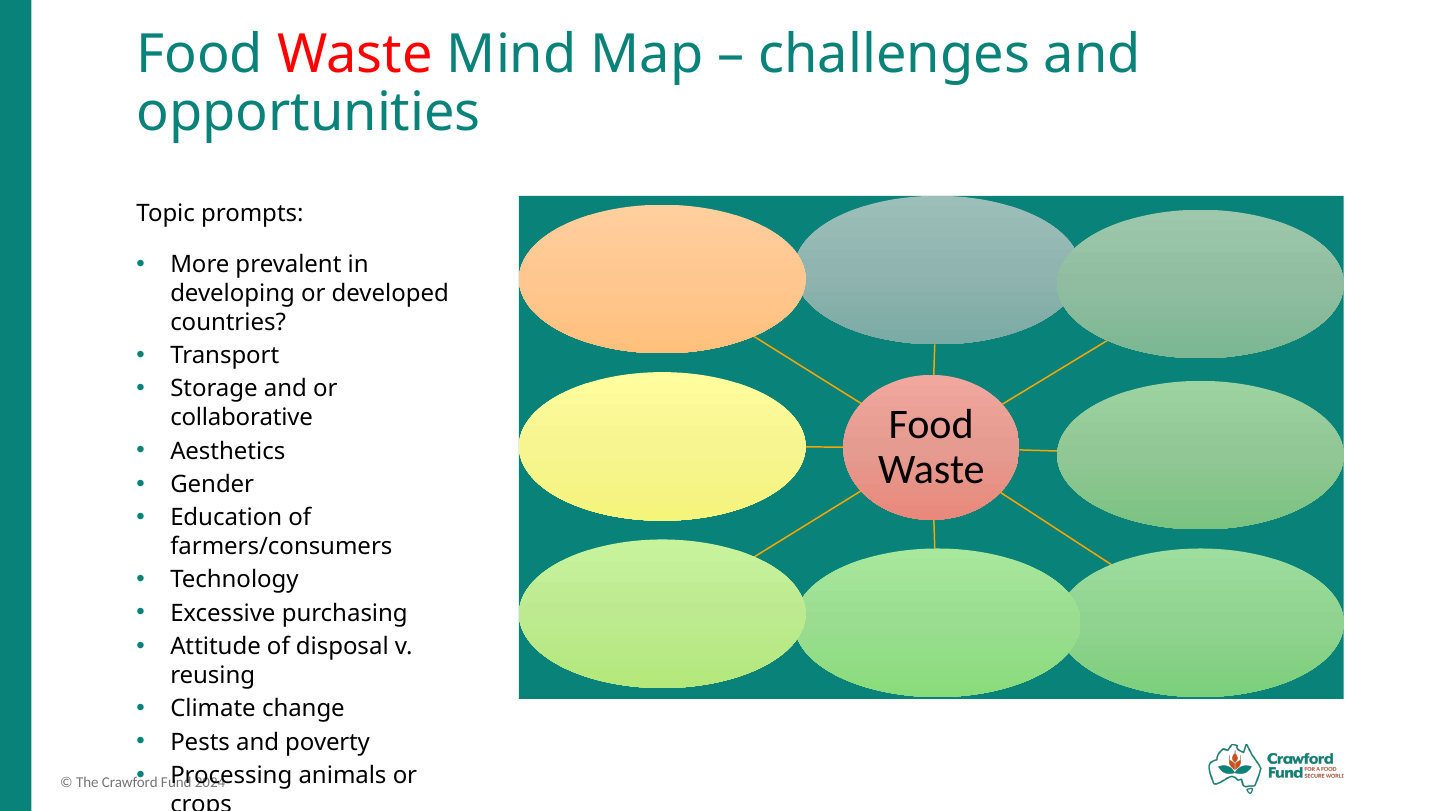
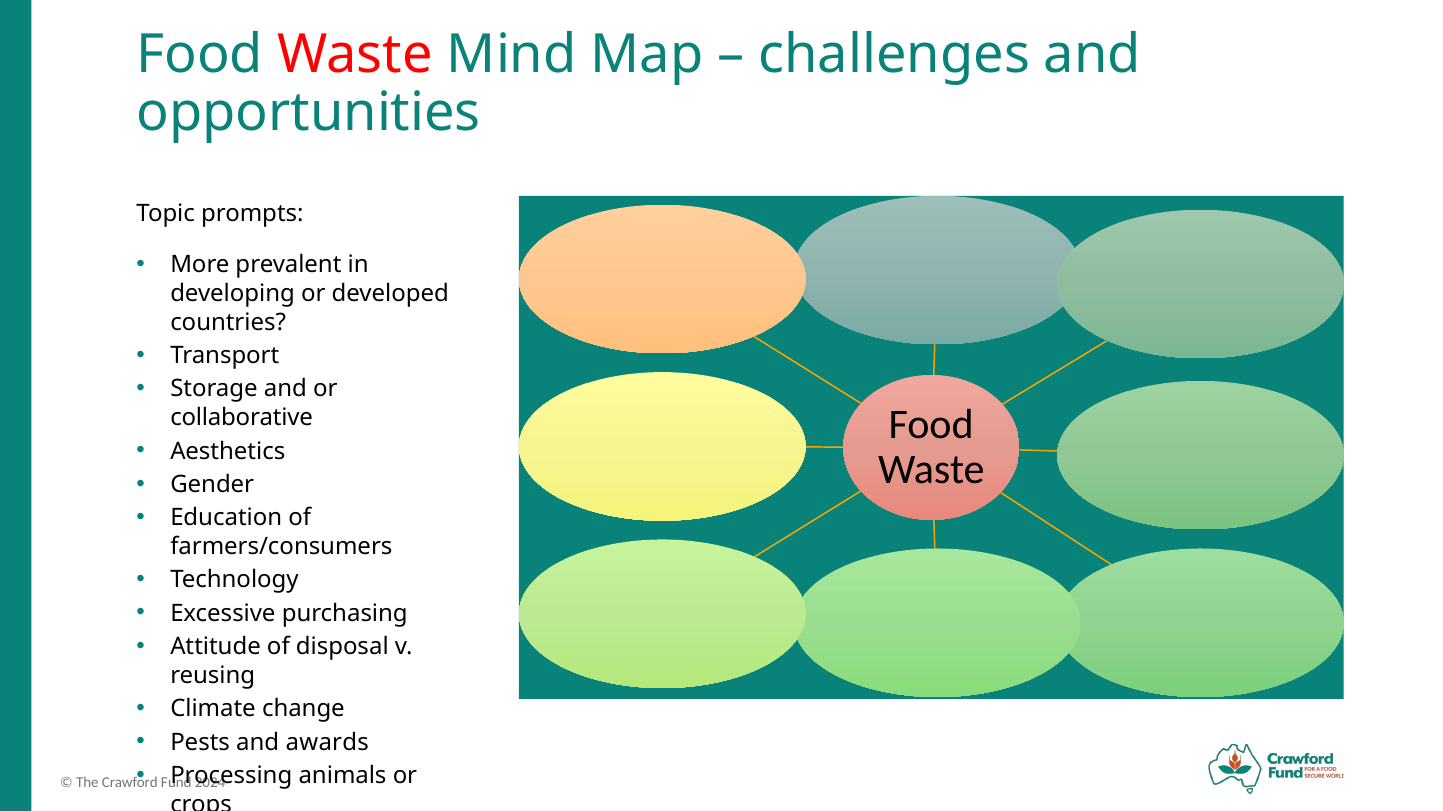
poverty: poverty -> awards
